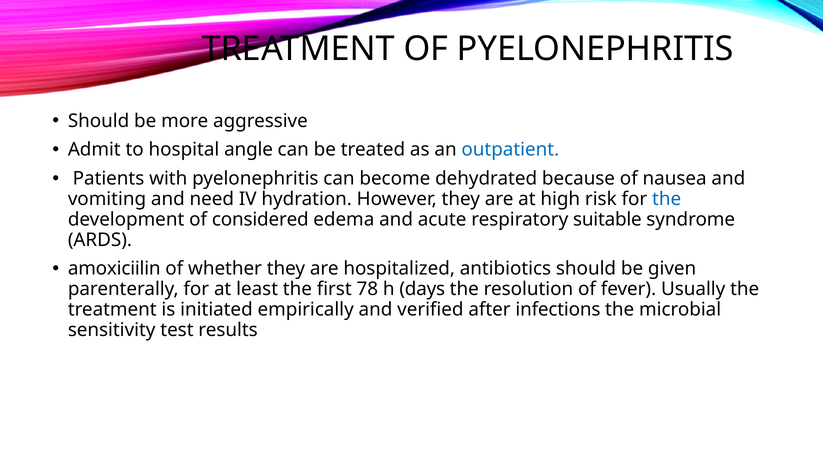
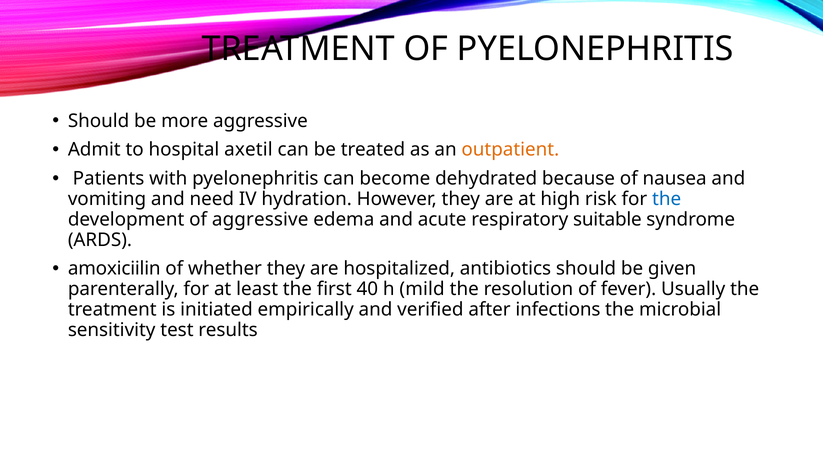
angle: angle -> axetil
outpatient colour: blue -> orange
of considered: considered -> aggressive
78: 78 -> 40
days: days -> mild
